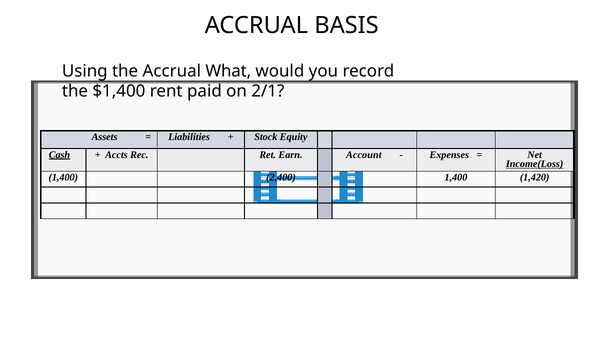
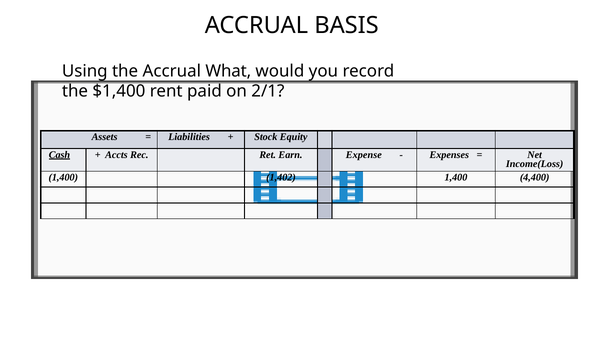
Account: Account -> Expense
Income(Loss underline: present -> none
2,400: 2,400 -> 1,402
1,420: 1,420 -> 4,400
